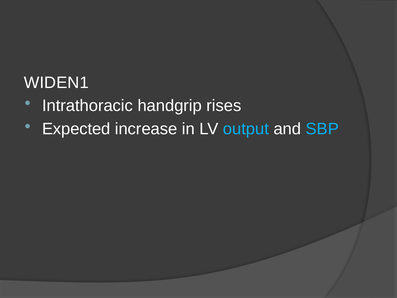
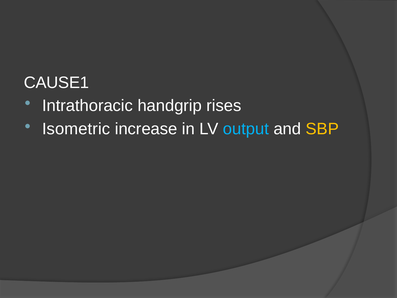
WIDEN1: WIDEN1 -> CAUSE1
Expected: Expected -> Isometric
SBP colour: light blue -> yellow
